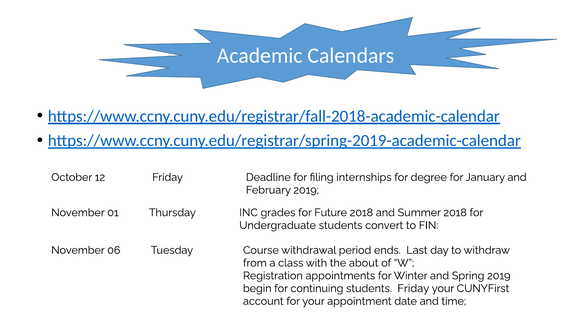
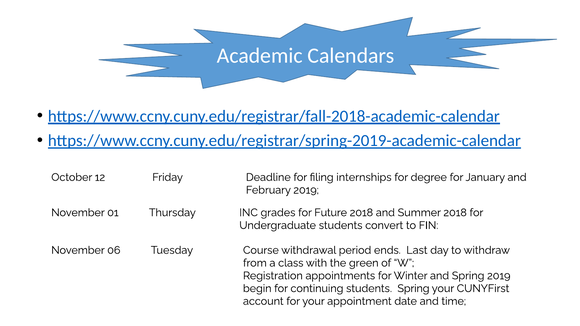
about: about -> green
students Friday: Friday -> Spring
